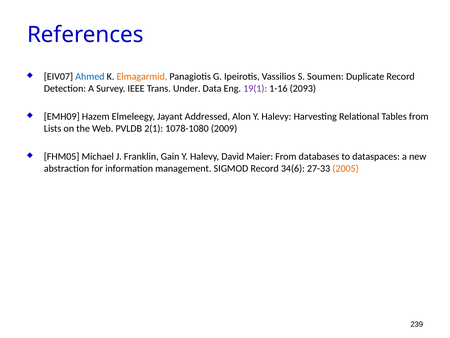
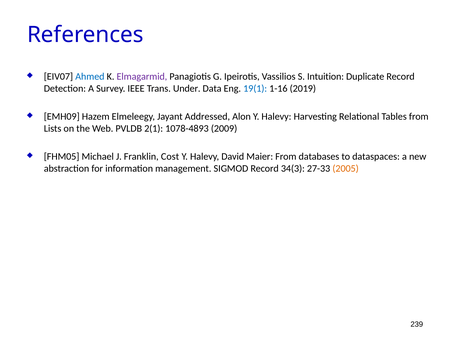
Elmagarmid colour: orange -> purple
Soumen: Soumen -> Intuition
19(1 colour: purple -> blue
2093: 2093 -> 2019
1078-1080: 1078-1080 -> 1078-4893
Gain: Gain -> Cost
34(6: 34(6 -> 34(3
